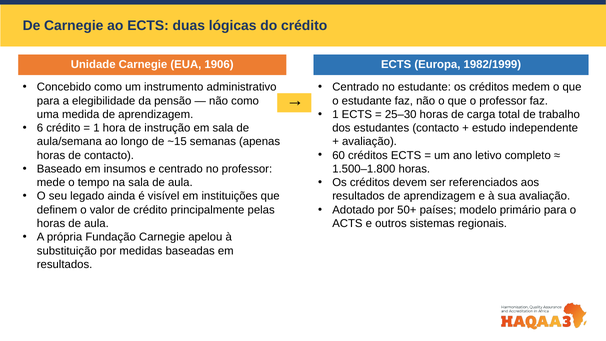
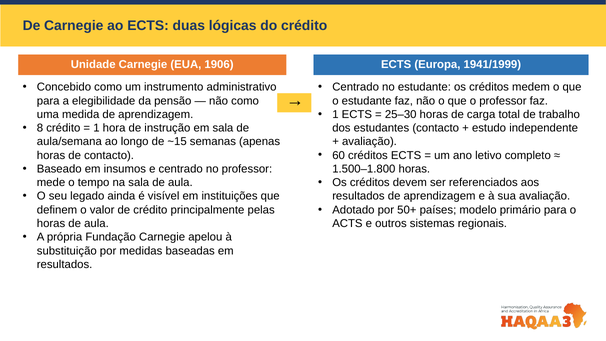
1982/1999: 1982/1999 -> 1941/1999
6: 6 -> 8
